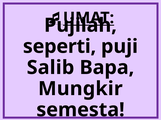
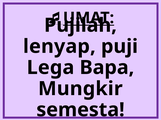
seperti: seperti -> lenyap
Salib: Salib -> Lega
